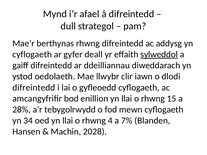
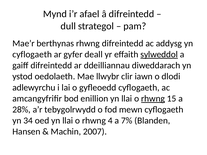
difreintedd at (34, 88): difreintedd -> adlewyrchu
rhwng at (153, 99) underline: none -> present
2028: 2028 -> 2007
